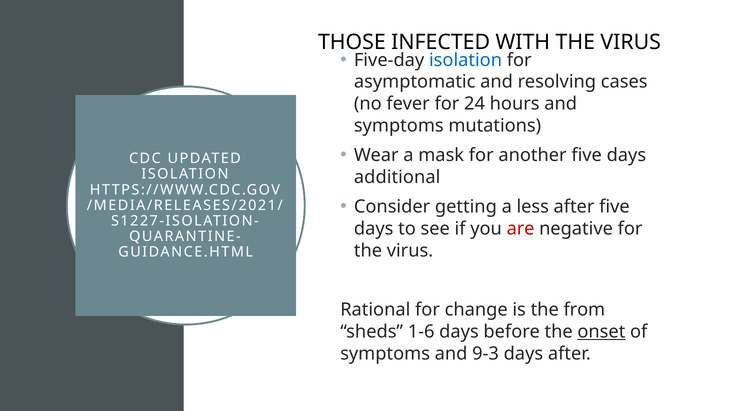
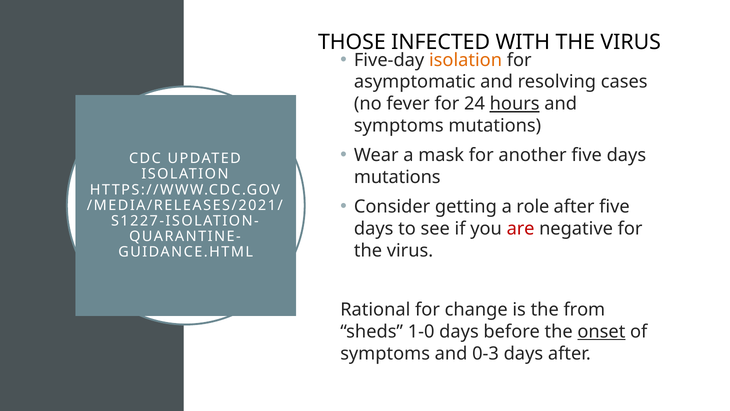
isolation at (466, 60) colour: blue -> orange
hours underline: none -> present
additional at (397, 177): additional -> mutations
less: less -> role
1-6: 1-6 -> 1-0
9-3: 9-3 -> 0-3
